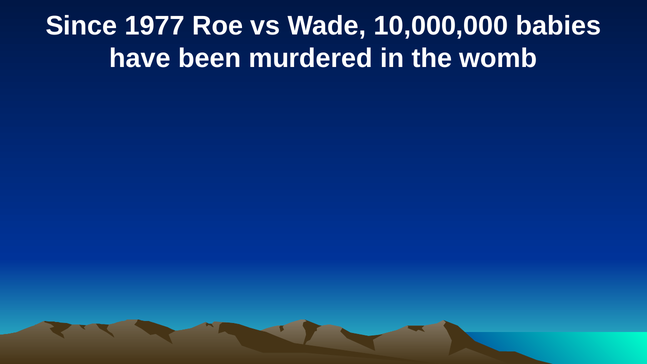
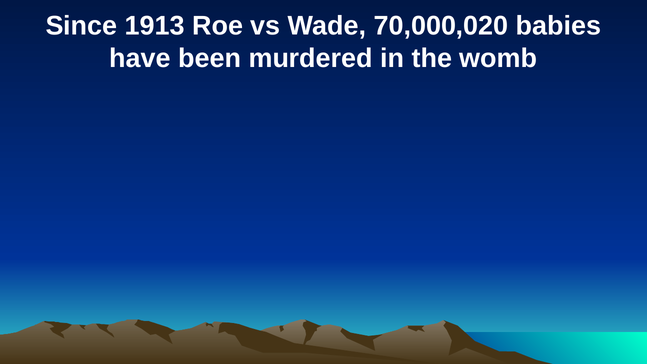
1977: 1977 -> 1913
10,000,000: 10,000,000 -> 70,000,020
